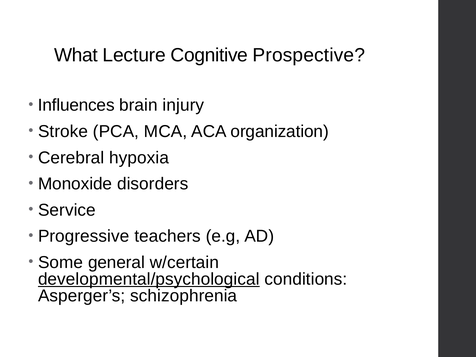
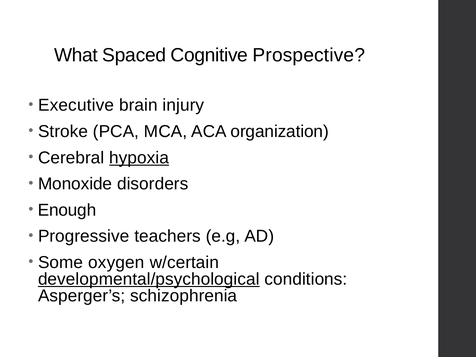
Lecture: Lecture -> Spaced
Influences: Influences -> Executive
hypoxia underline: none -> present
Service: Service -> Enough
general: general -> oxygen
